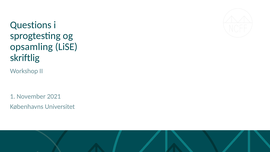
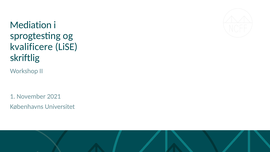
Questions: Questions -> Mediation
opsamling: opsamling -> kvalificere
